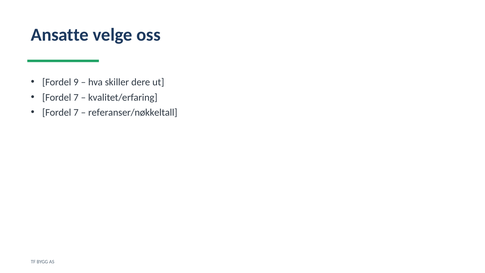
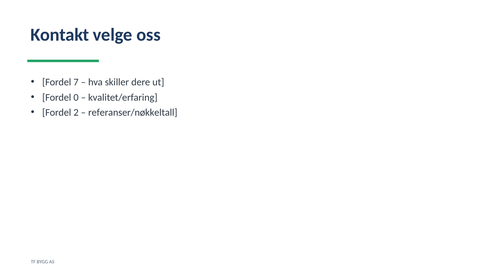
Ansatte: Ansatte -> Kontakt
9: 9 -> 7
7 at (76, 97): 7 -> 0
7 at (76, 112): 7 -> 2
